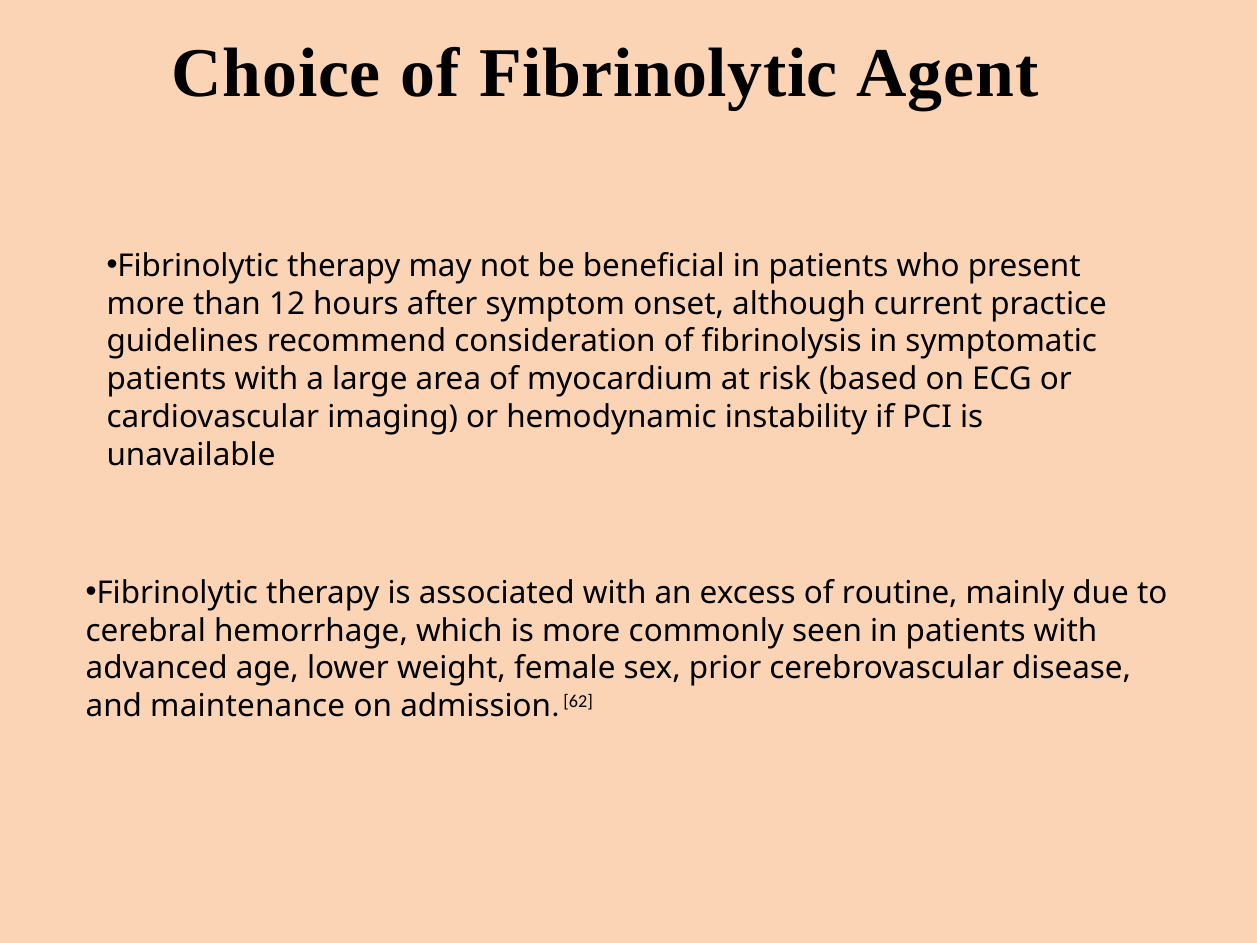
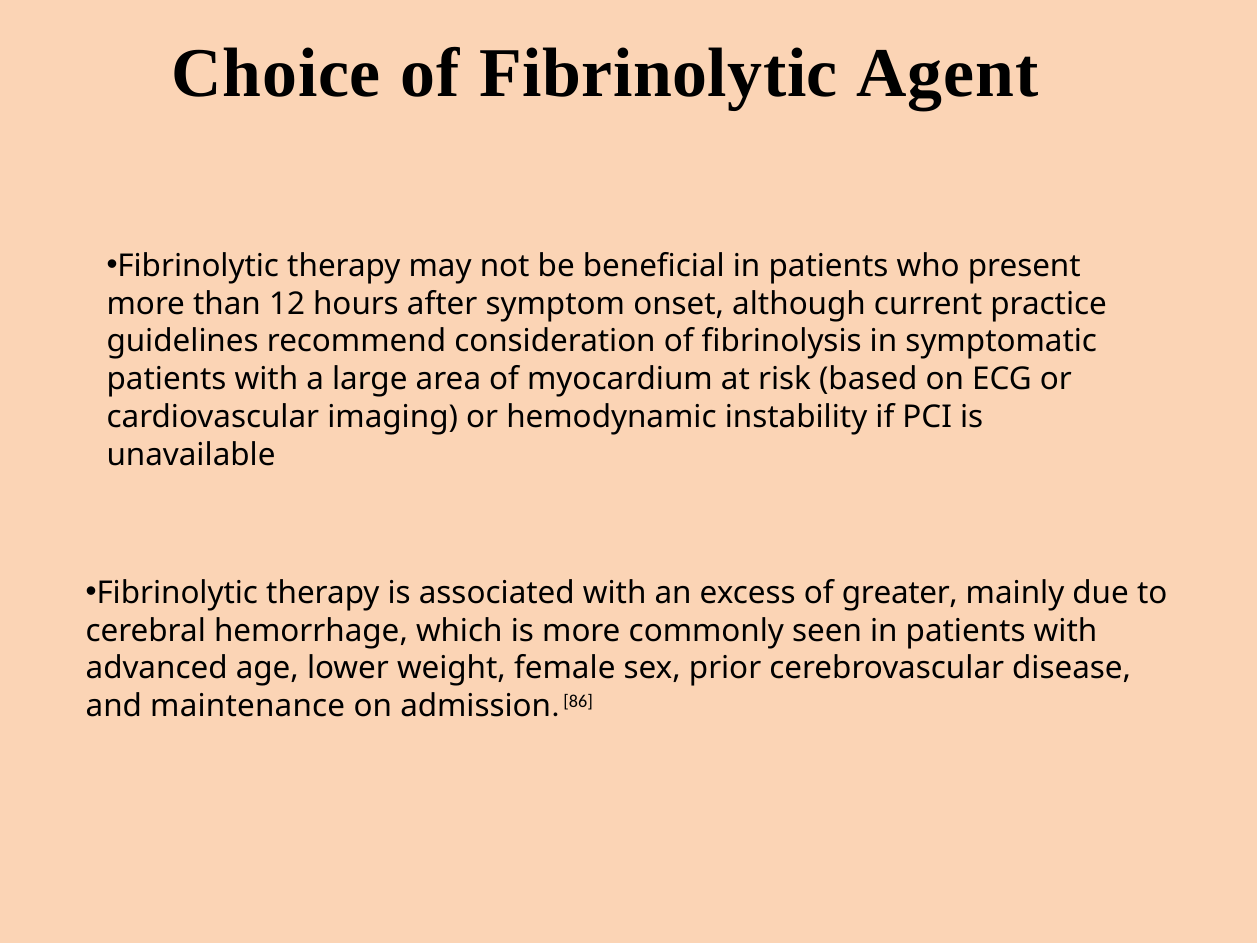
routine: routine -> greater
62: 62 -> 86
